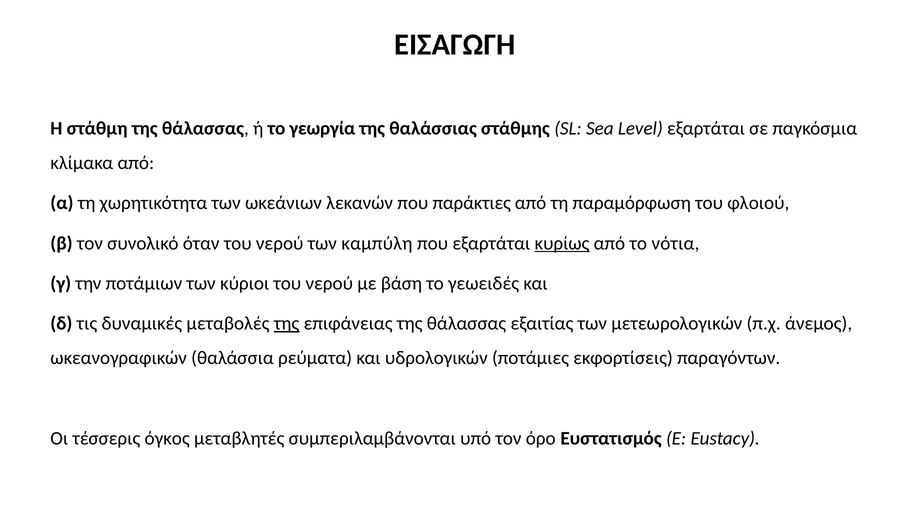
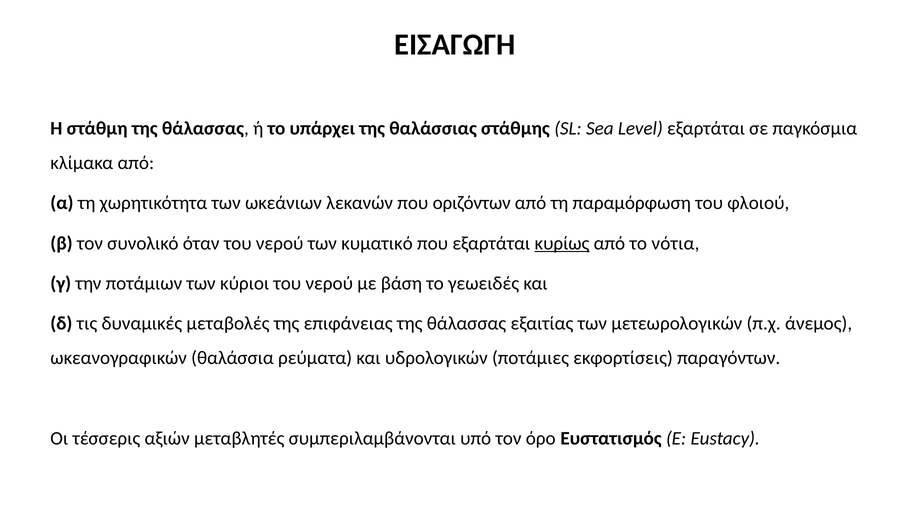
γεωργία: γεωργία -> υπάρχει
παράκτιες: παράκτιες -> οριζόντων
καμπύλη: καμπύλη -> κυματικό
της at (287, 323) underline: present -> none
όγκος: όγκος -> αξιών
